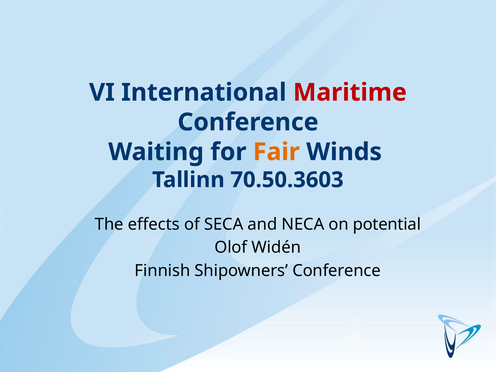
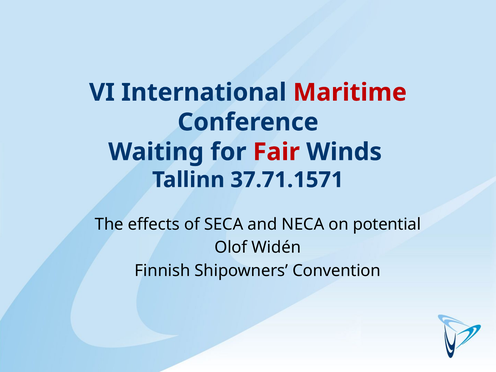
Fair colour: orange -> red
70.50.3603: 70.50.3603 -> 37.71.1571
Shipowners Conference: Conference -> Convention
